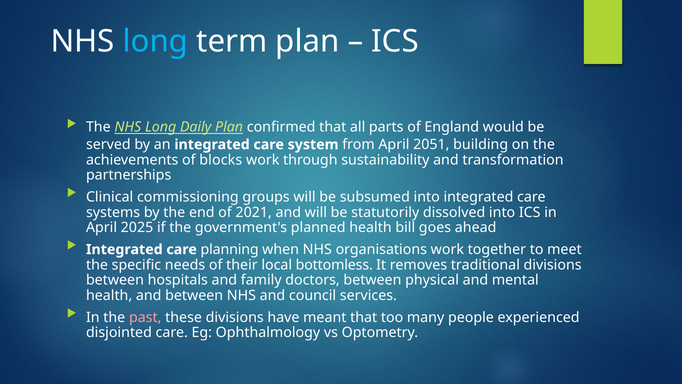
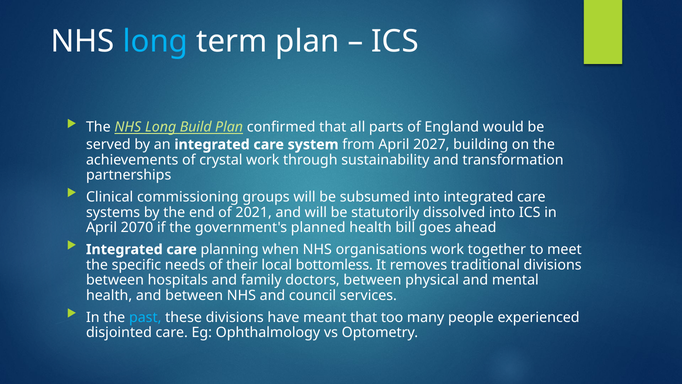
Daily: Daily -> Build
2051: 2051 -> 2027
blocks: blocks -> crystal
2025: 2025 -> 2070
past colour: pink -> light blue
